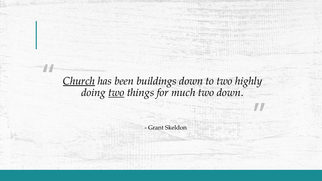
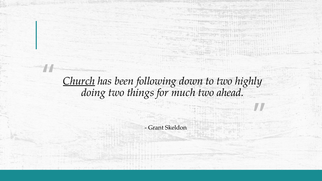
buildings: buildings -> following
two at (116, 93) underline: present -> none
two down: down -> ahead
